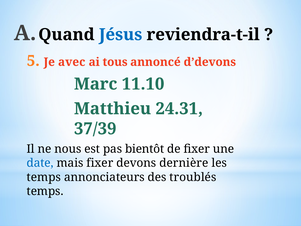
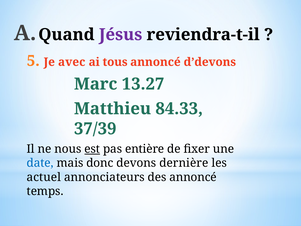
Jésus colour: blue -> purple
11.10: 11.10 -> 13.27
24.31: 24.31 -> 84.33
est underline: none -> present
bientôt: bientôt -> entière
mais fixer: fixer -> donc
temps at (44, 177): temps -> actuel
des troublés: troublés -> annoncé
